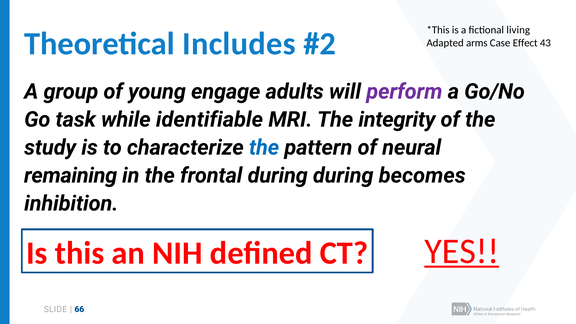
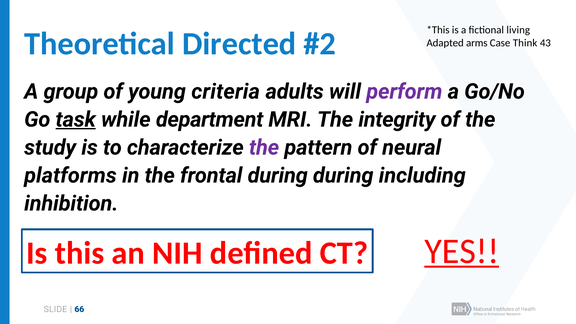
Includes: Includes -> Directed
Effect: Effect -> Think
engage: engage -> criteria
task underline: none -> present
identifiable: identifiable -> department
the at (264, 147) colour: blue -> purple
remaining: remaining -> platforms
becomes: becomes -> including
